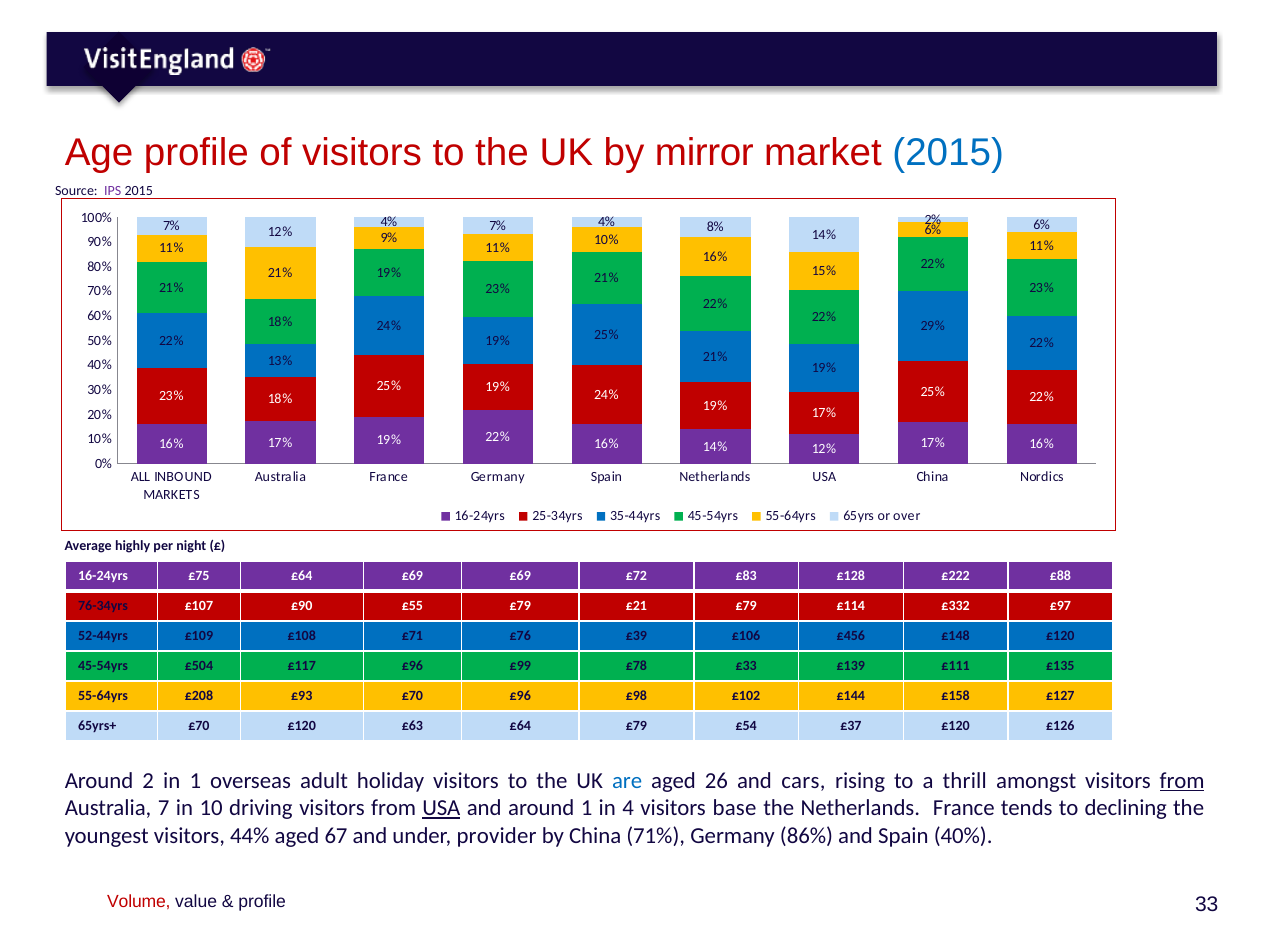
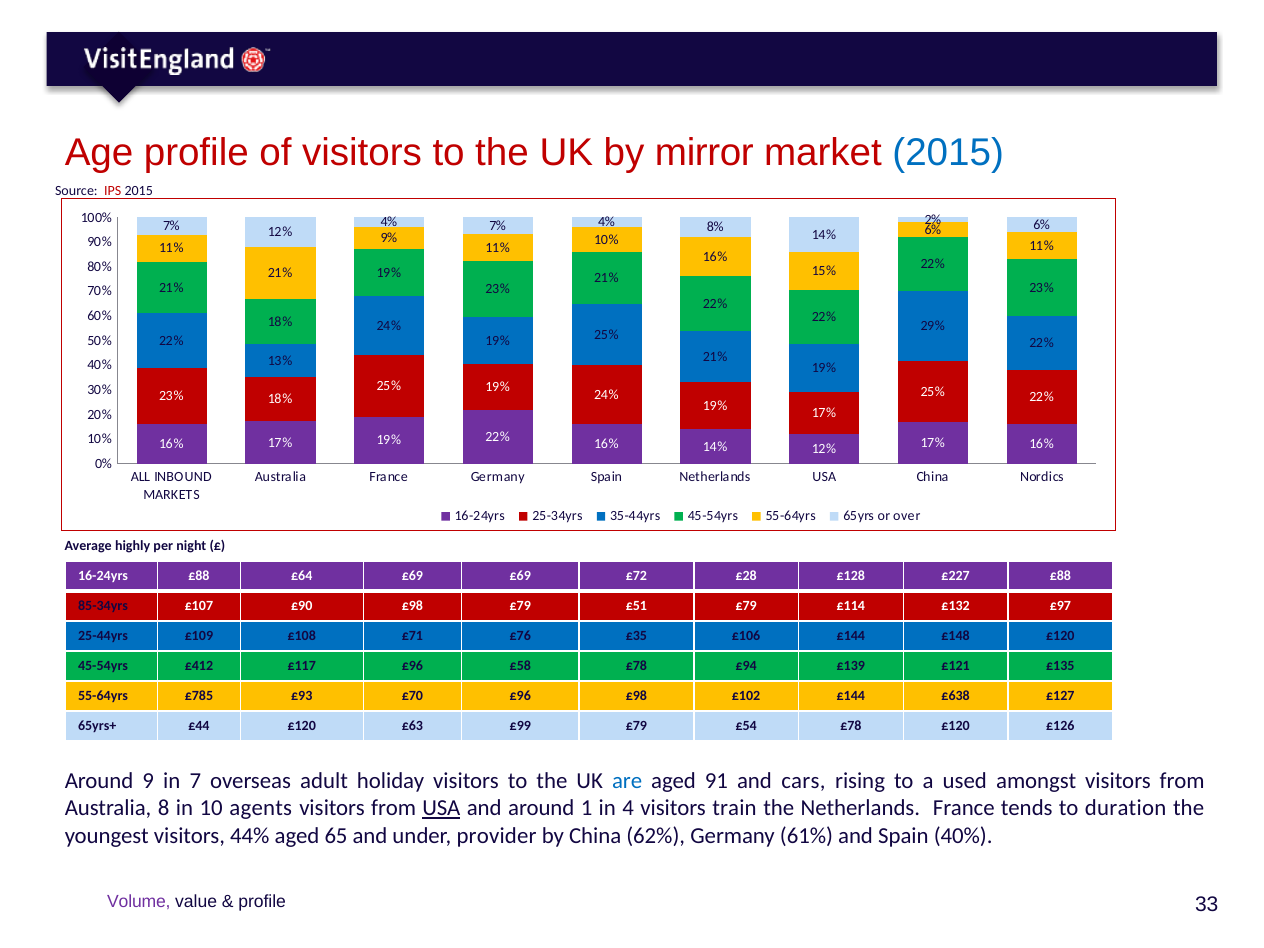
IPS colour: purple -> red
16-24yrs £75: £75 -> £88
£83: £83 -> £28
£222: £222 -> £227
76-34yrs: 76-34yrs -> 85-34yrs
£90 £55: £55 -> £98
£21: £21 -> £51
£332: £332 -> £132
52-44yrs: 52-44yrs -> 25-44yrs
£39: £39 -> £35
£106 £456: £456 -> £144
£504: £504 -> £412
£99: £99 -> £58
£33: £33 -> £94
£111: £111 -> £121
£208: £208 -> £785
£158: £158 -> £638
65yrs+ £70: £70 -> £44
£63 £64: £64 -> £99
£54 £37: £37 -> £78
2: 2 -> 9
in 1: 1 -> 7
26: 26 -> 91
thrill: thrill -> used
from at (1182, 781) underline: present -> none
7: 7 -> 8
driving: driving -> agents
base: base -> train
declining: declining -> duration
67: 67 -> 65
71%: 71% -> 62%
86%: 86% -> 61%
Volume colour: red -> purple
